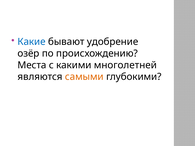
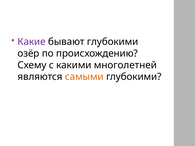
Какие colour: blue -> purple
бывают удобрение: удобрение -> глубокими
Места: Места -> Схему
